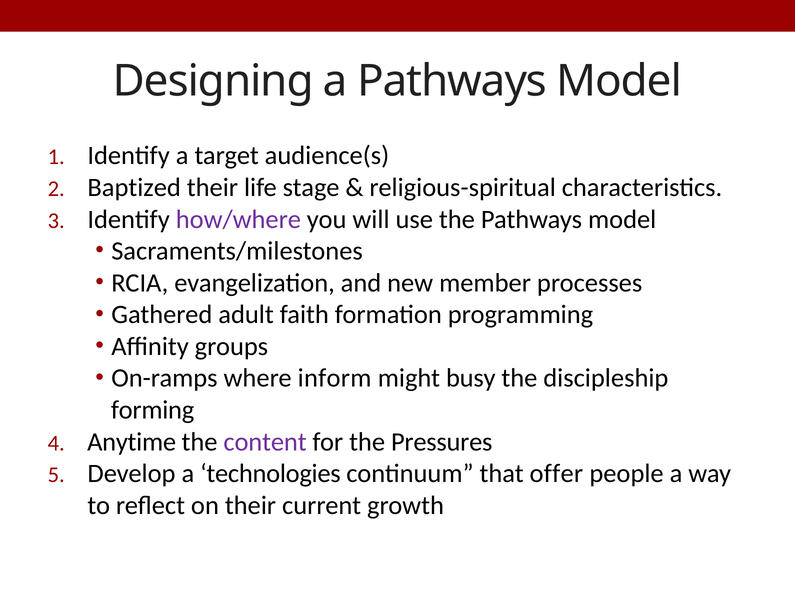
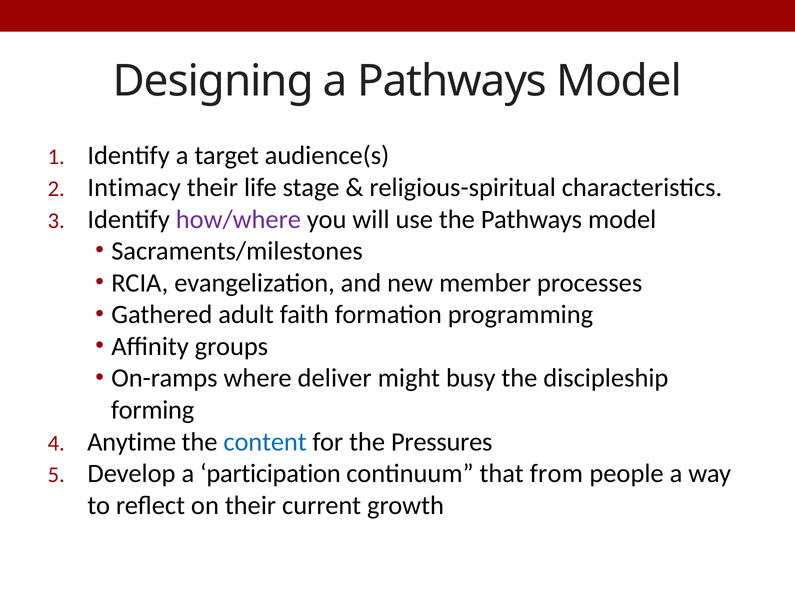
Baptized: Baptized -> Intimacy
inform: inform -> deliver
content colour: purple -> blue
technologies: technologies -> participation
offer: offer -> from
